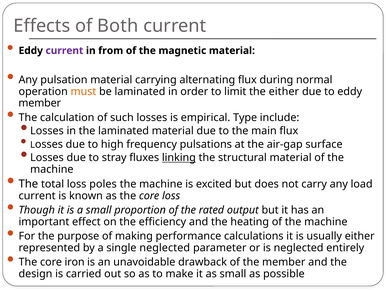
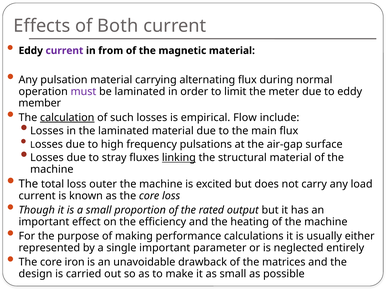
must colour: orange -> purple
the either: either -> meter
calculation underline: none -> present
Type: Type -> Flow
poles: poles -> outer
single neglected: neglected -> important
the member: member -> matrices
